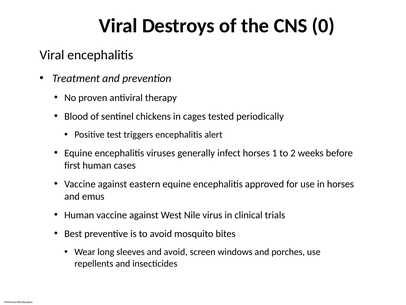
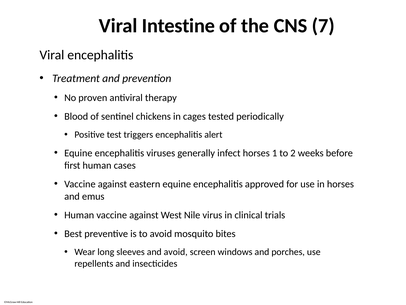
Destroys: Destroys -> Intestine
0: 0 -> 7
